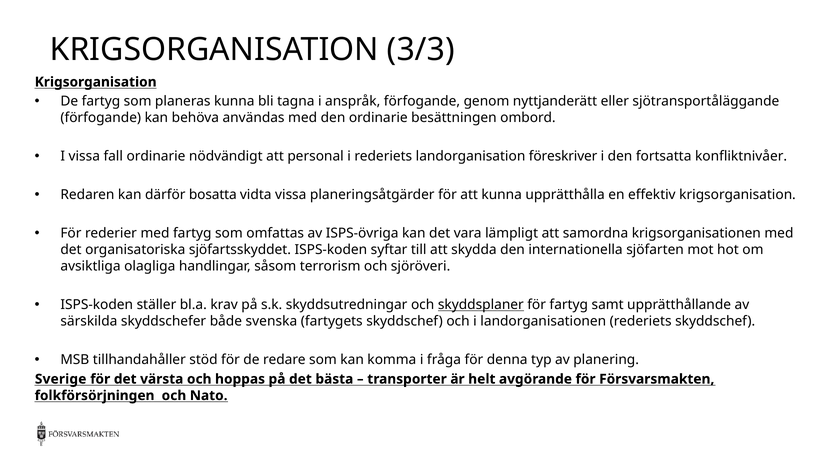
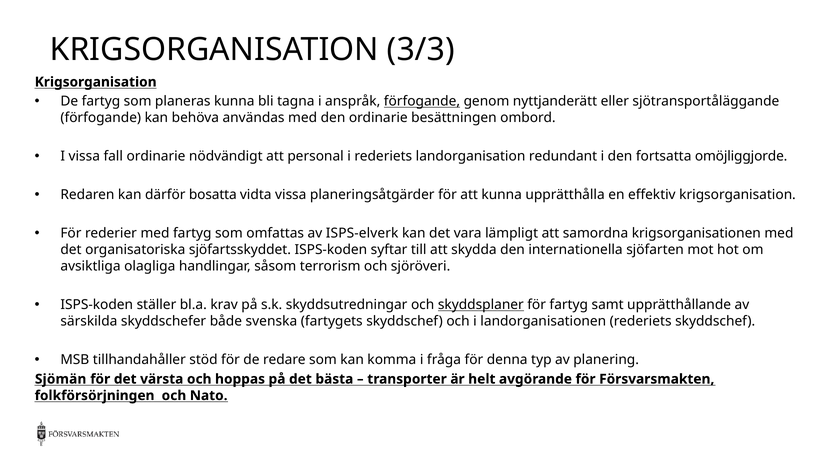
förfogande at (422, 101) underline: none -> present
föreskriver: föreskriver -> redundant
konfliktnivåer: konfliktnivåer -> omöjliggjorde
ISPS-övriga: ISPS-övriga -> ISPS-elverk
Sverige: Sverige -> Sjömän
